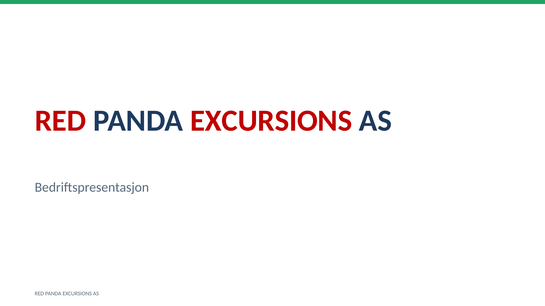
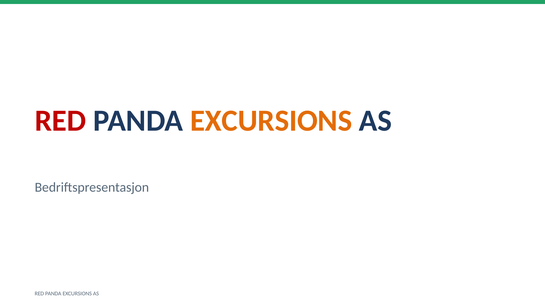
EXCURSIONS at (271, 121) colour: red -> orange
